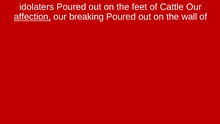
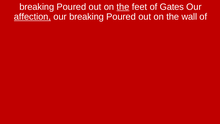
idolaters at (37, 7): idolaters -> breaking
the at (123, 7) underline: none -> present
Cattle: Cattle -> Gates
